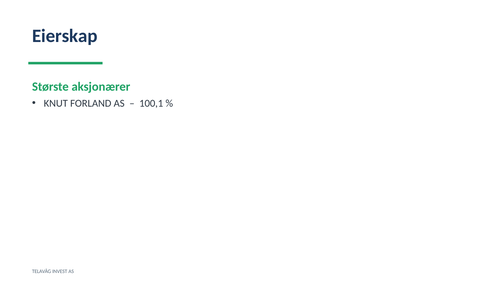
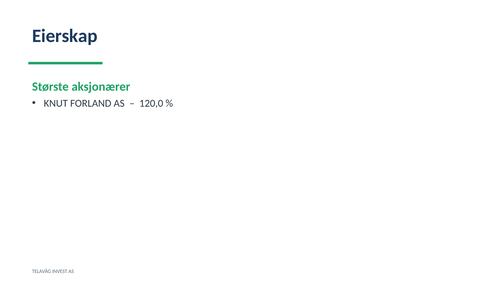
100,1: 100,1 -> 120,0
